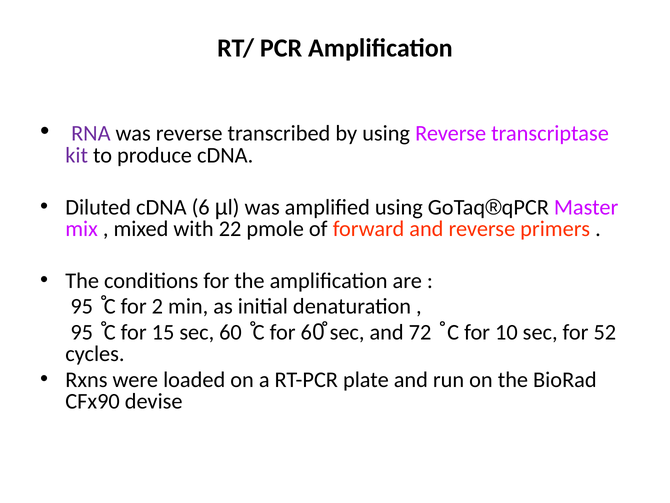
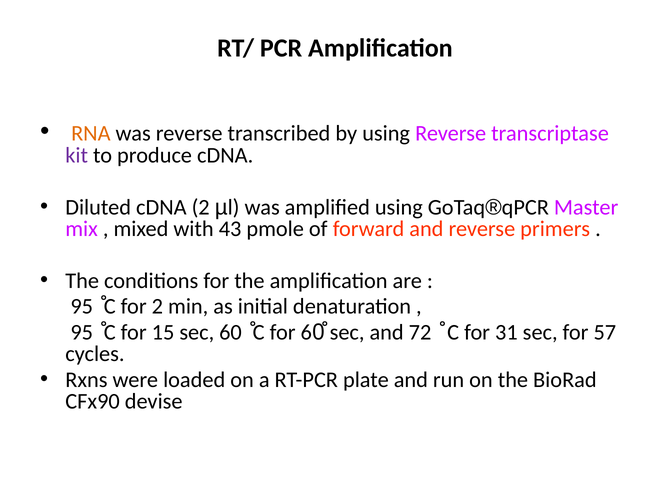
RNA colour: purple -> orange
cDNA 6: 6 -> 2
22: 22 -> 43
10: 10 -> 31
52: 52 -> 57
